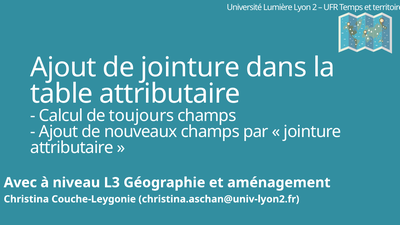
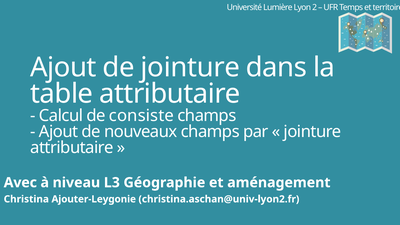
toujours: toujours -> consiste
Couche-Leygonie: Couche-Leygonie -> Ajouter-Leygonie
